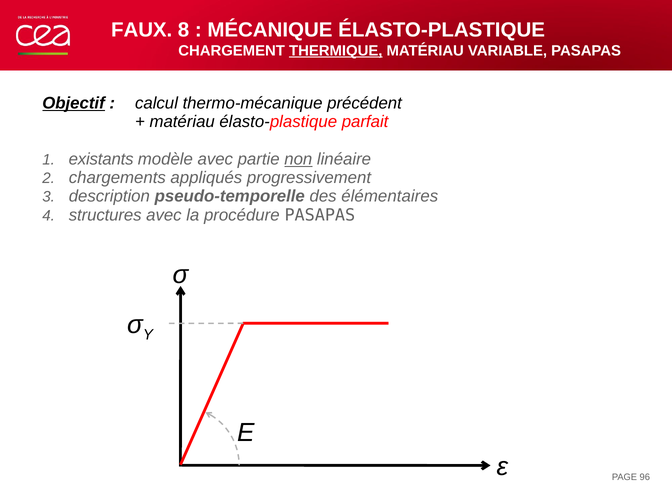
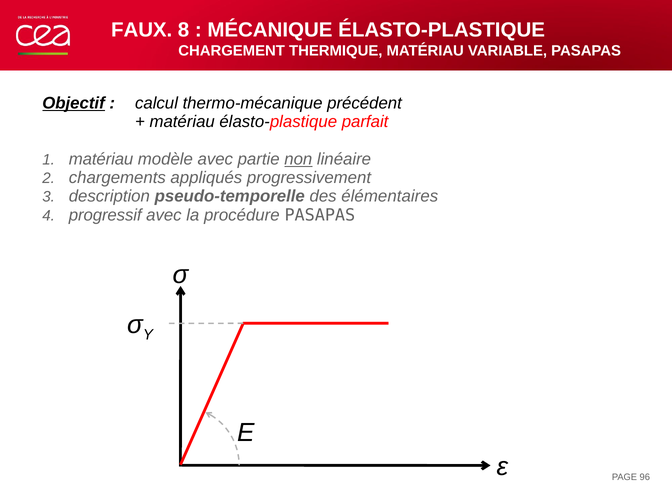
THERMIQUE underline: present -> none
existants at (101, 159): existants -> matériau
structures: structures -> progressif
